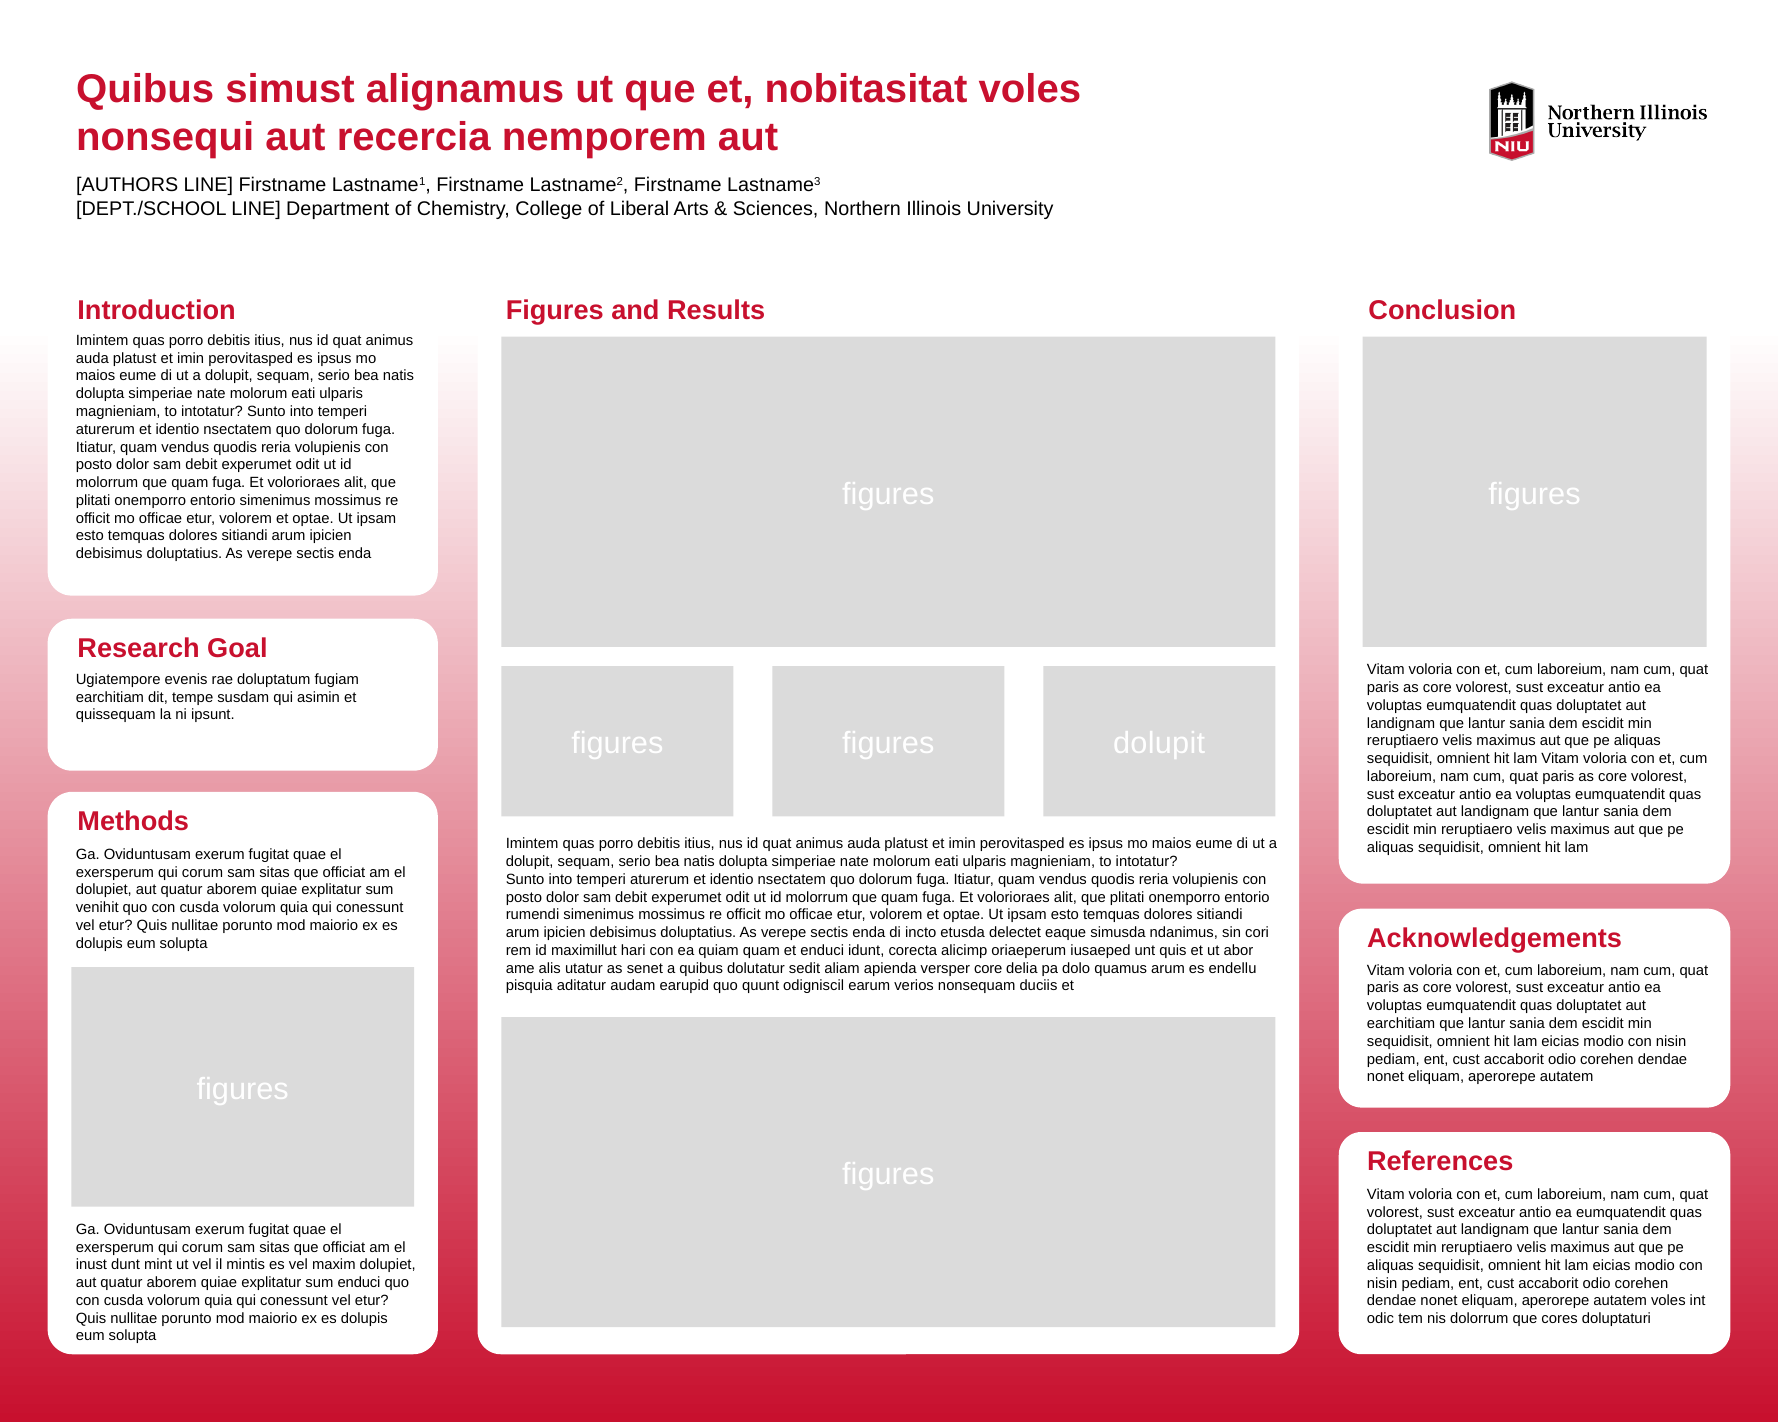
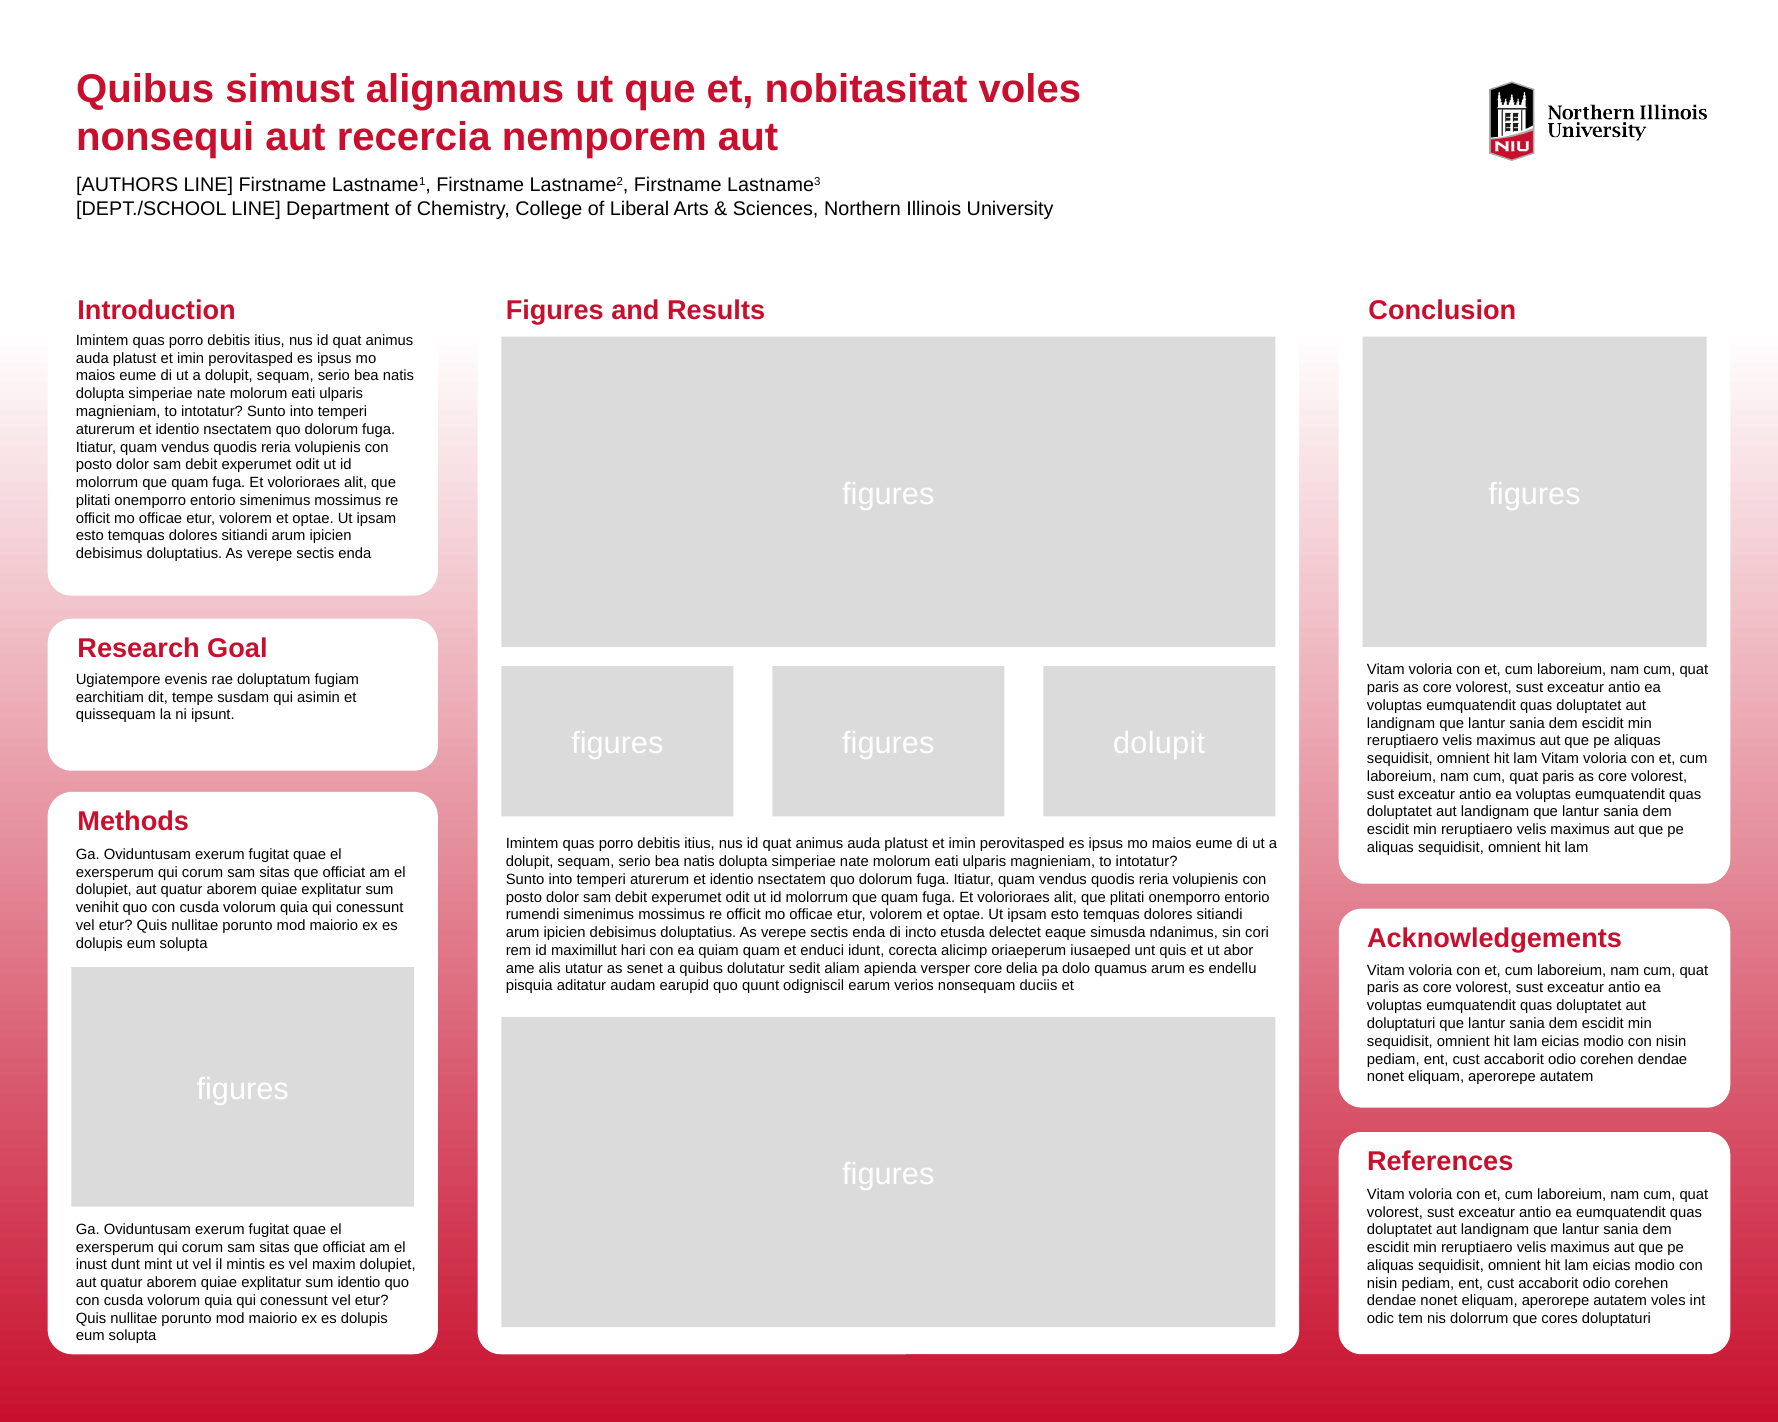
earchitiam at (1401, 1024): earchitiam -> doluptaturi
sum enduci: enduci -> identio
